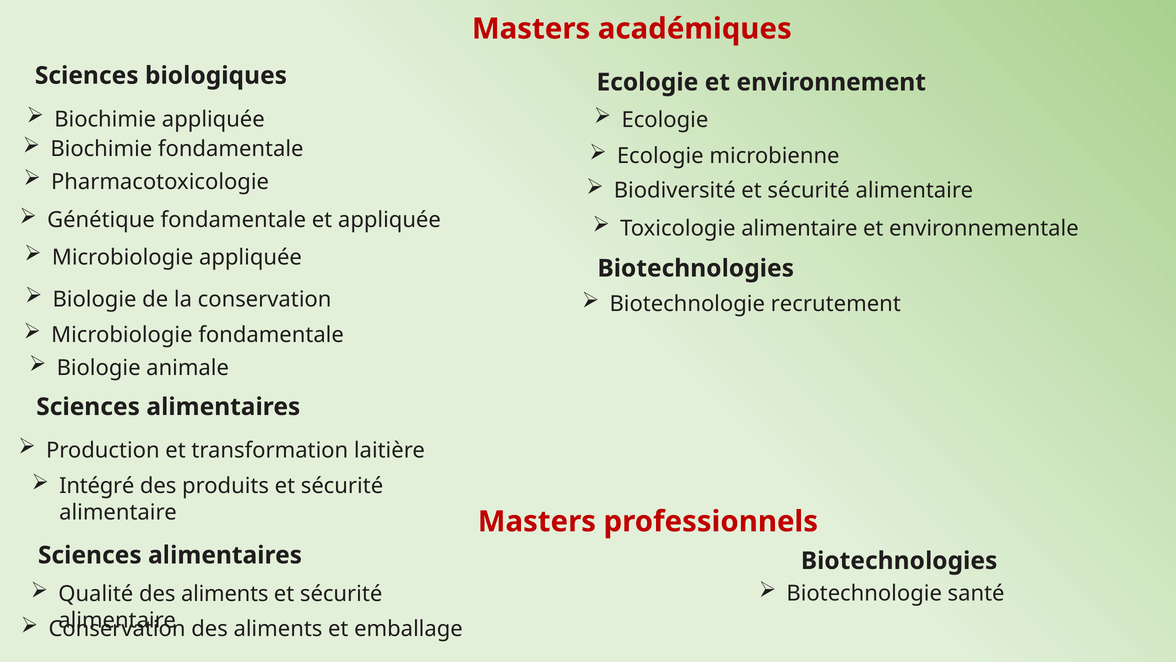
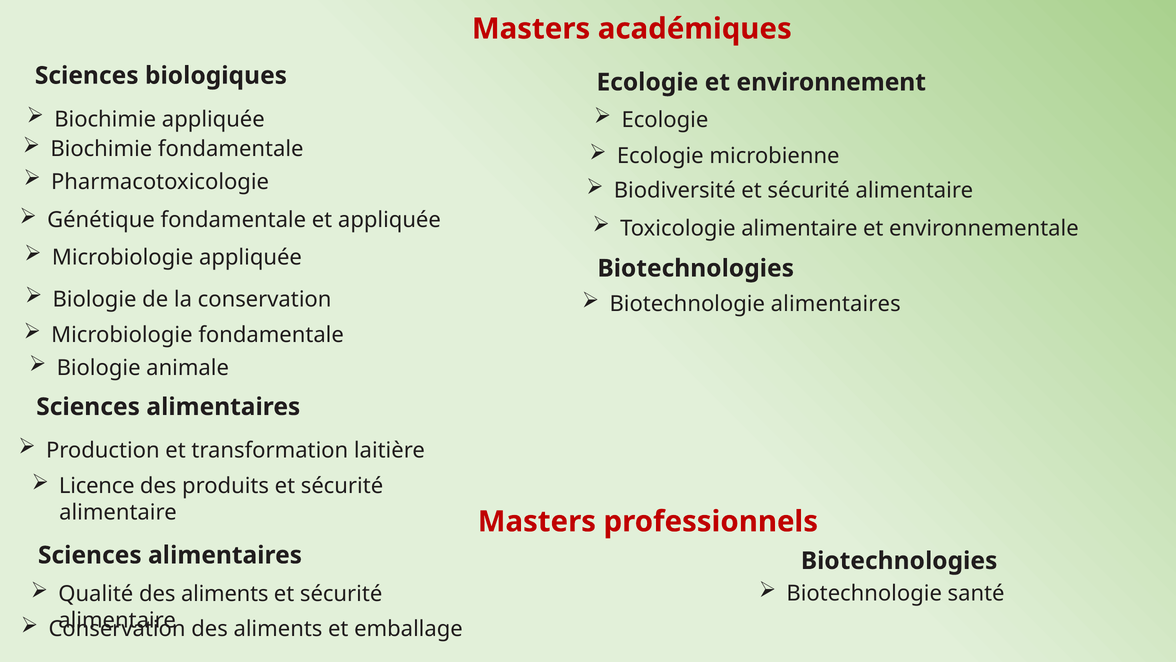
Biotechnologie recrutement: recrutement -> alimentaires
Intégré: Intégré -> Licence
